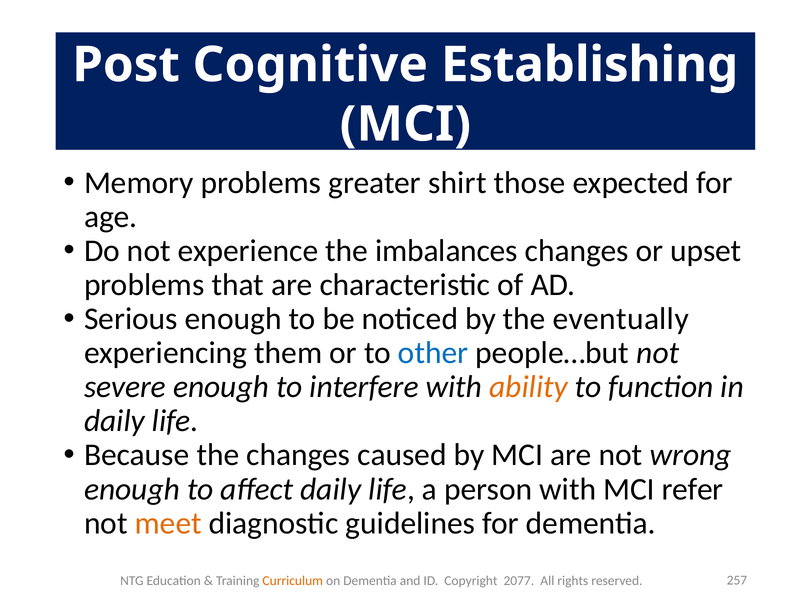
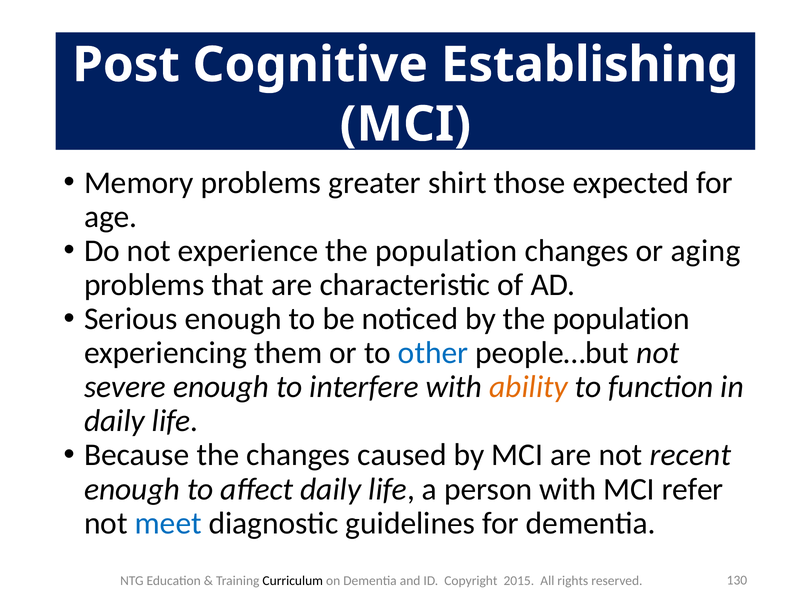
experience the imbalances: imbalances -> population
upset: upset -> aging
by the eventually: eventually -> population
wrong: wrong -> recent
meet colour: orange -> blue
Curriculum colour: orange -> black
2077: 2077 -> 2015
257: 257 -> 130
